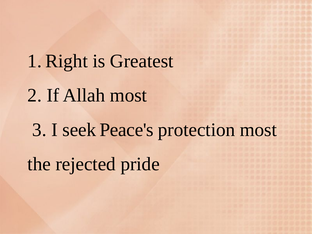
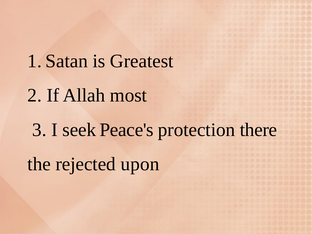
Right: Right -> Satan
protection most: most -> there
pride: pride -> upon
